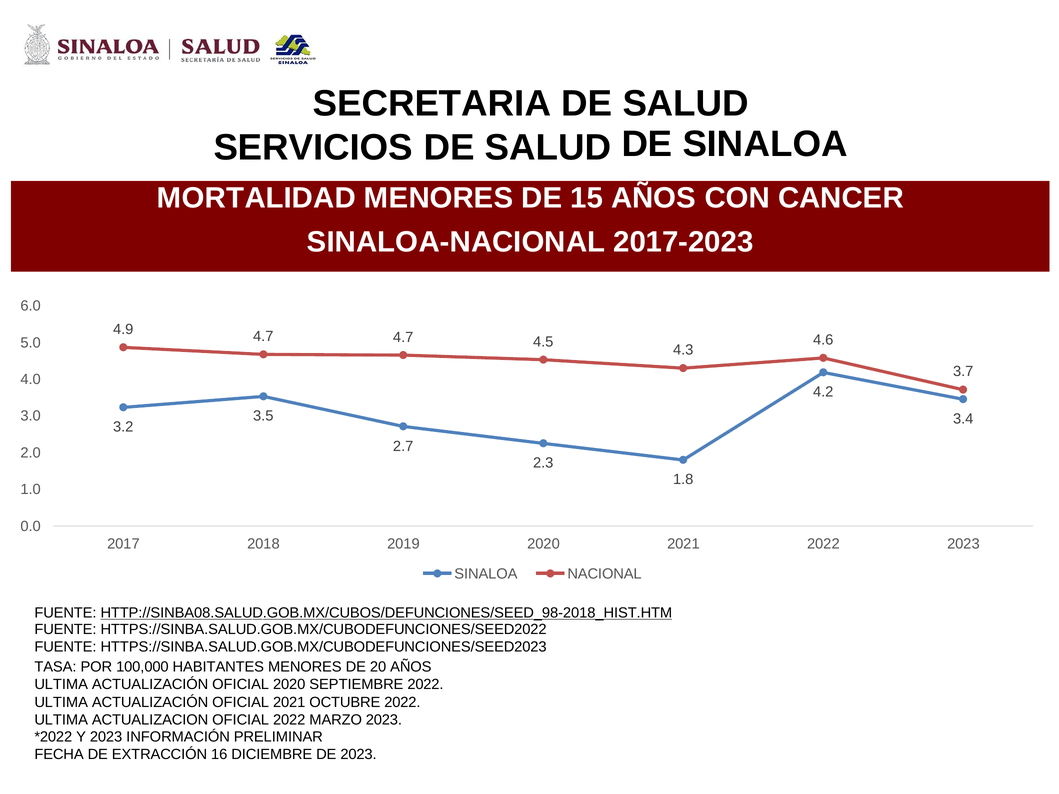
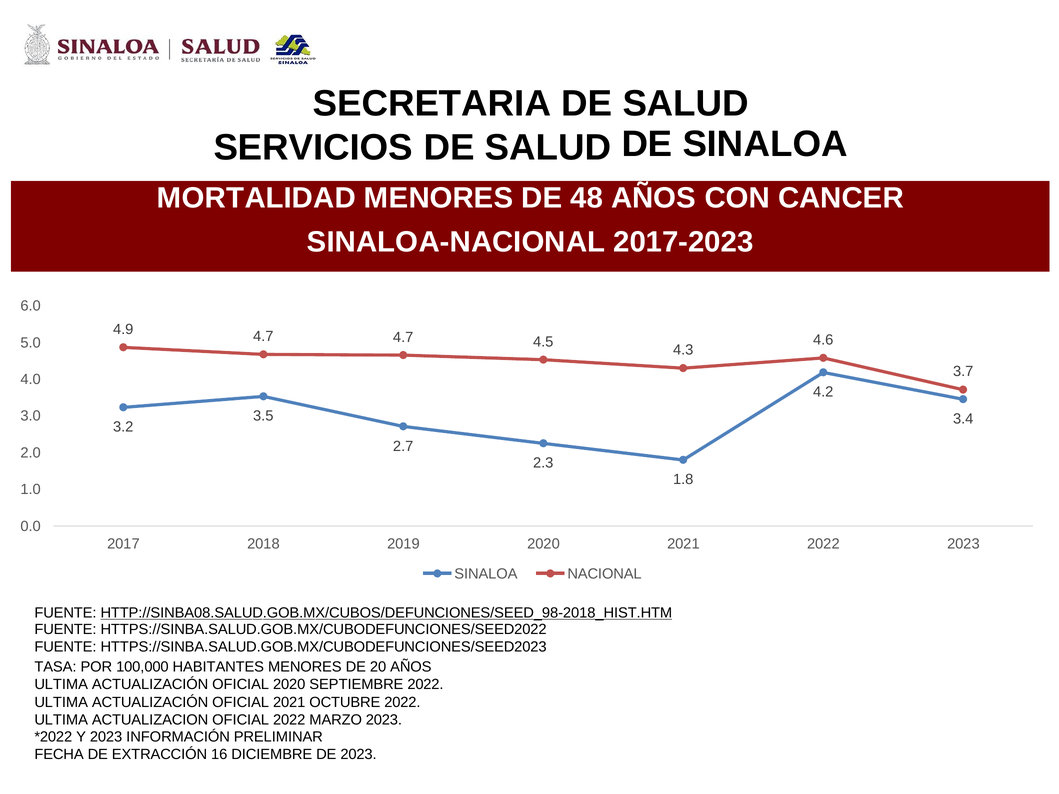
15: 15 -> 48
